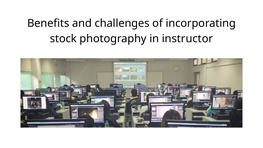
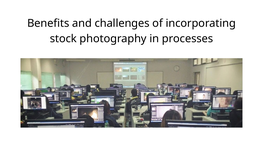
instructor: instructor -> processes
